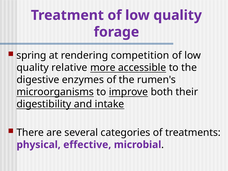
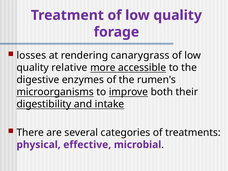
spring: spring -> losses
competition: competition -> canarygrass
